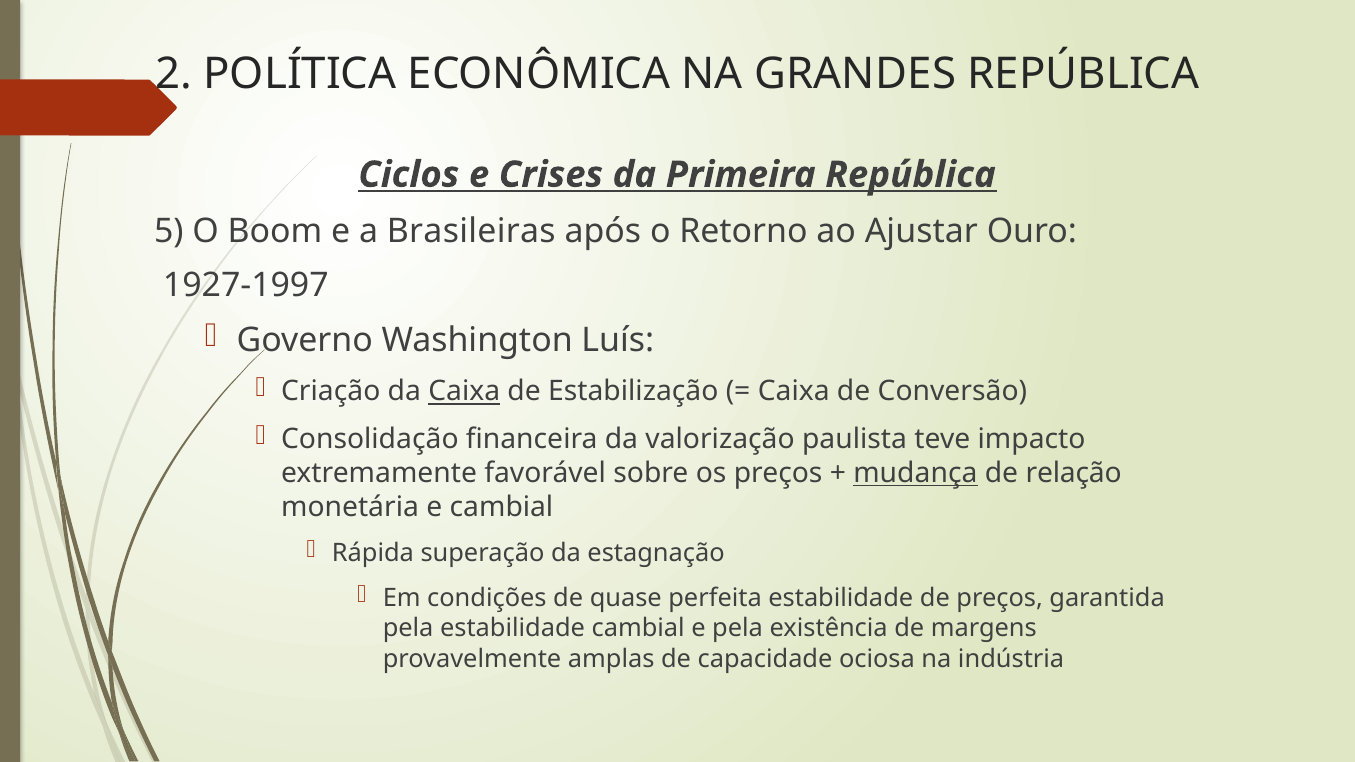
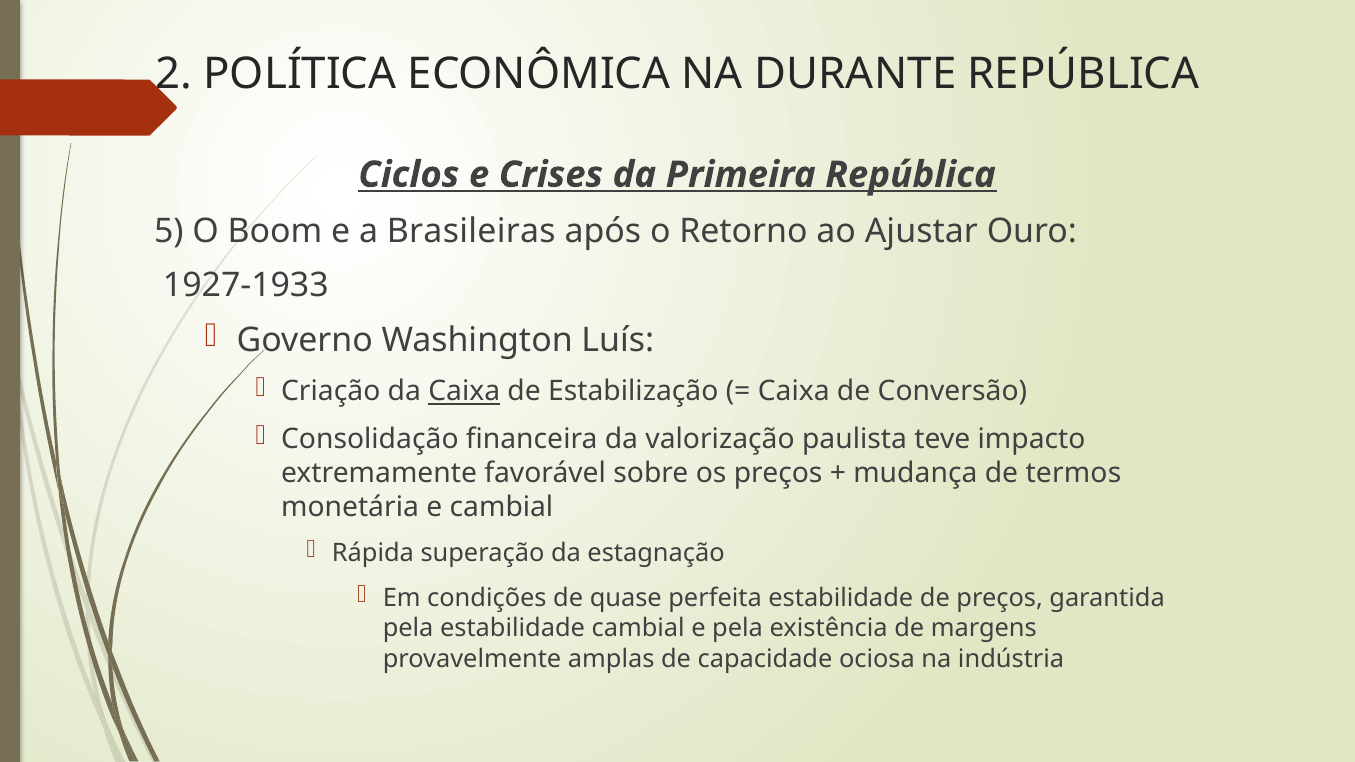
GRANDES: GRANDES -> DURANTE
1927-1997: 1927-1997 -> 1927-1933
mudança underline: present -> none
relação: relação -> termos
